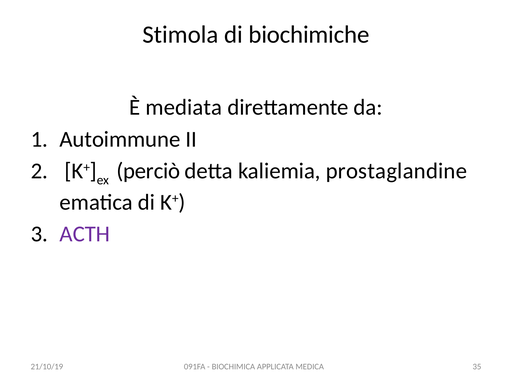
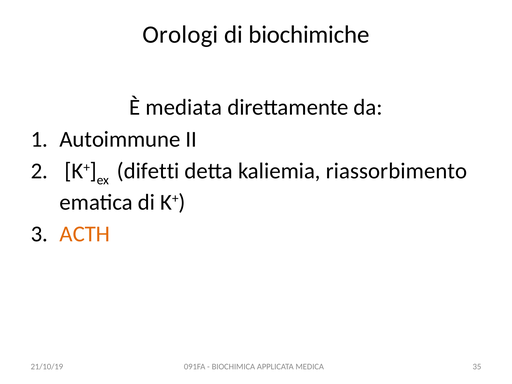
Stimola: Stimola -> Orologi
perciò: perciò -> difetti
prostaglandine: prostaglandine -> riassorbimento
ACTH colour: purple -> orange
